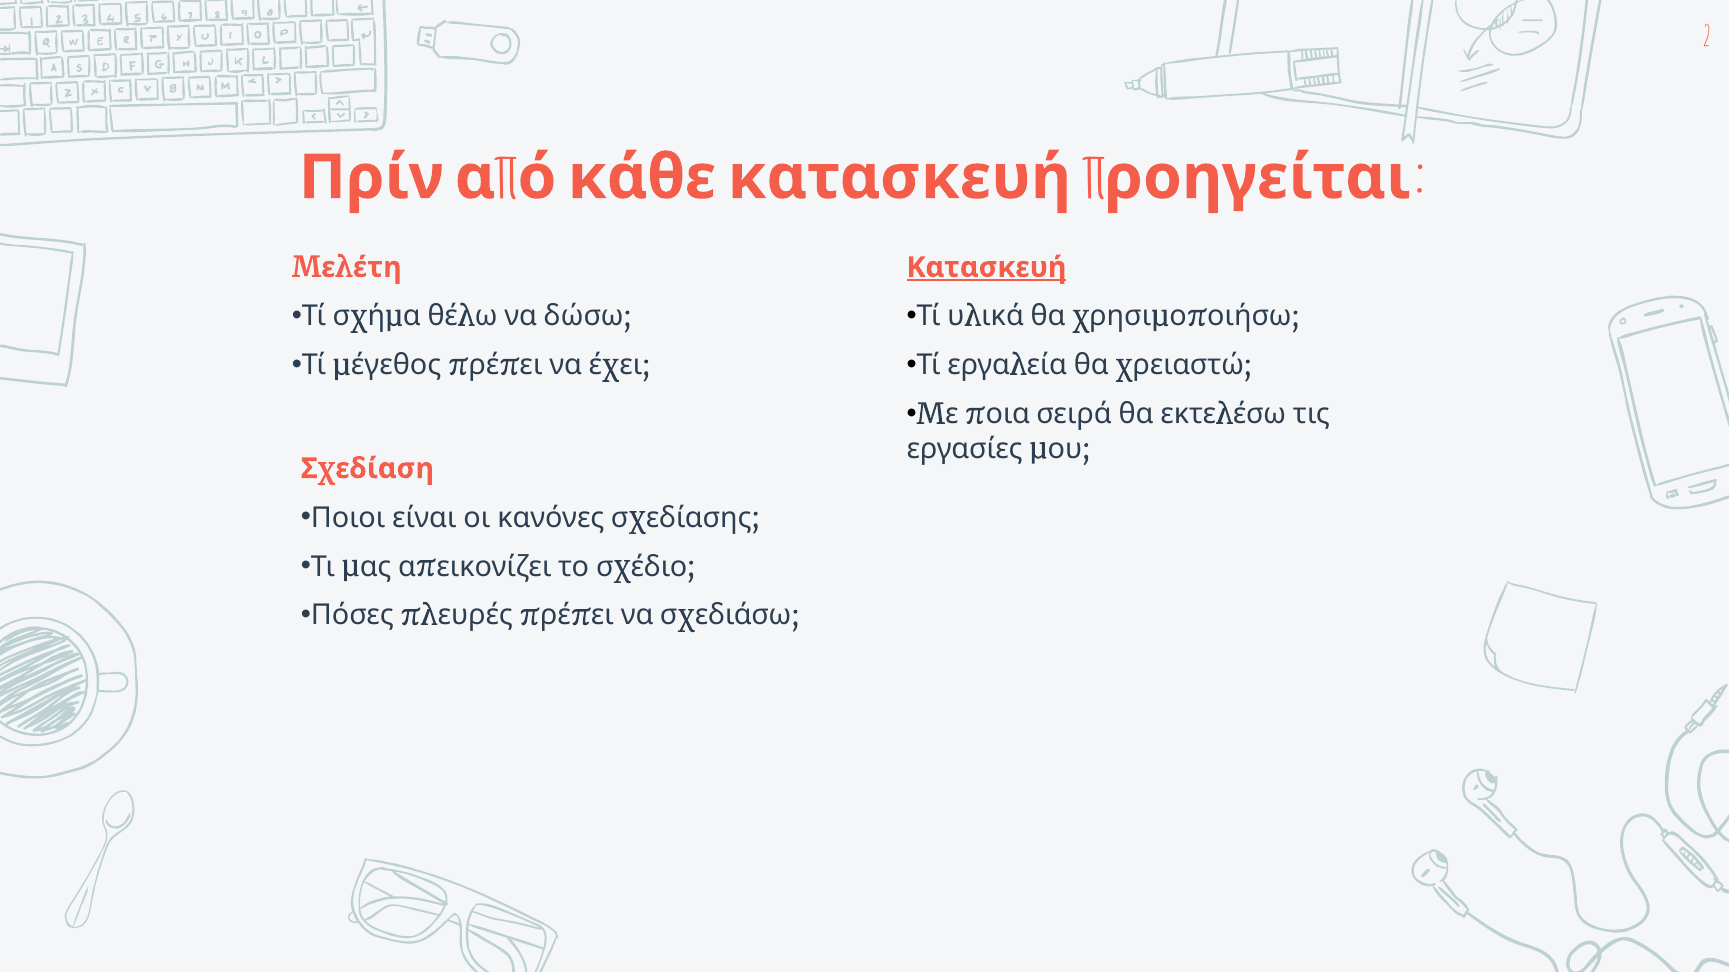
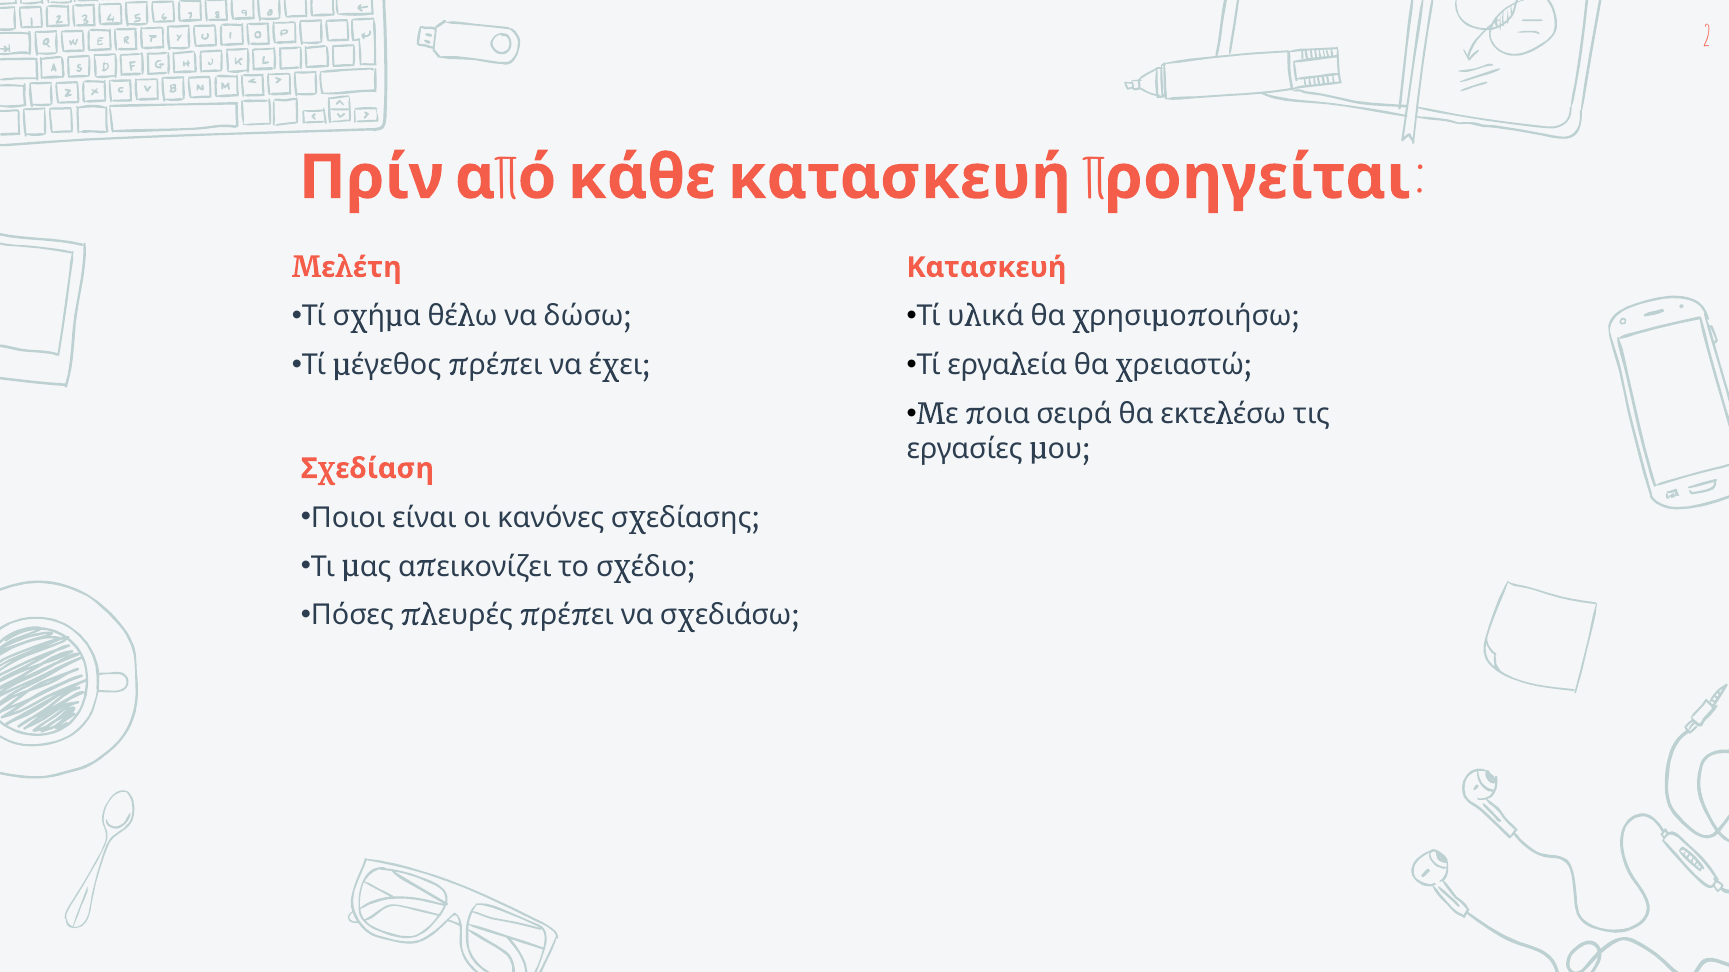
Κατασκευή underline: present -> none
